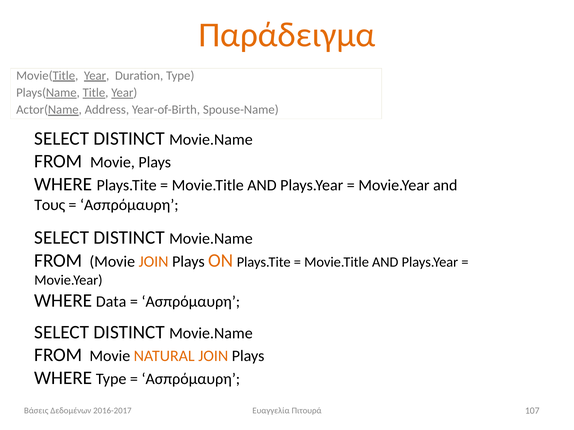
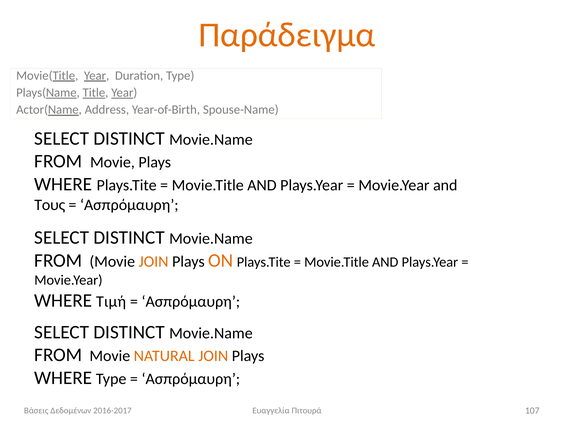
Data: Data -> Τιμή
